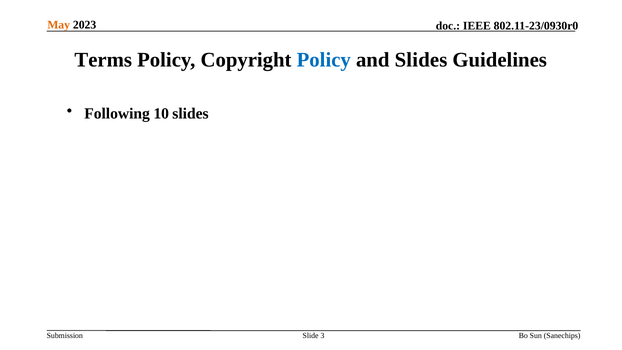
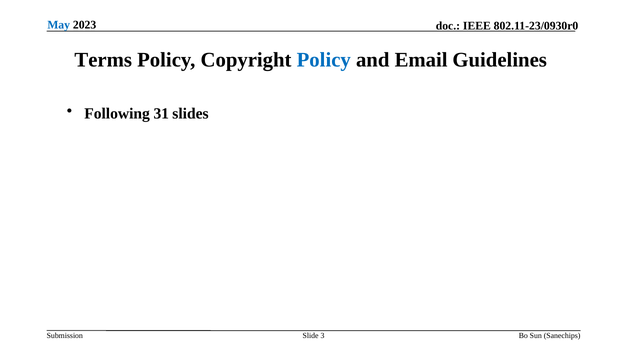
May colour: orange -> blue
and Slides: Slides -> Email
10: 10 -> 31
